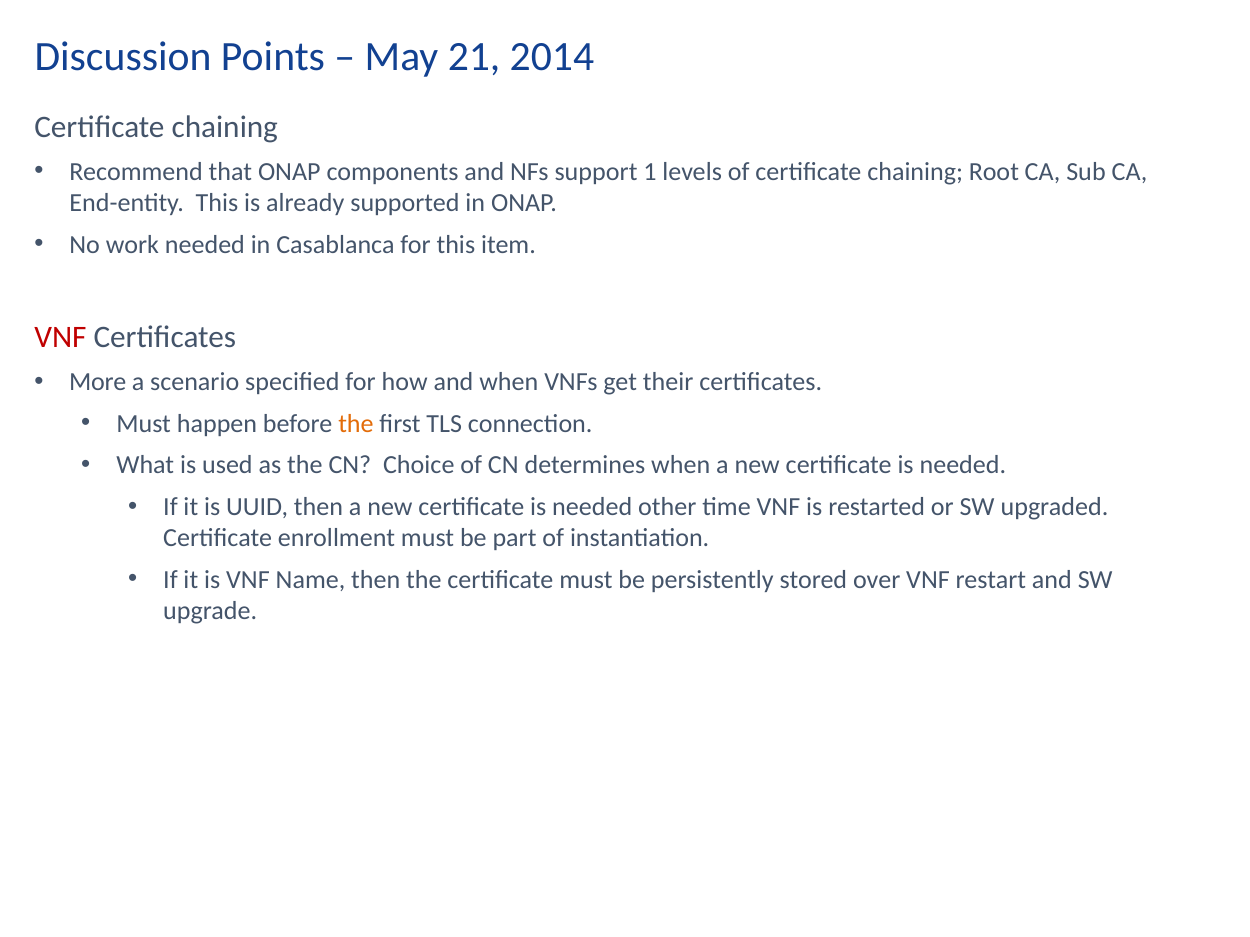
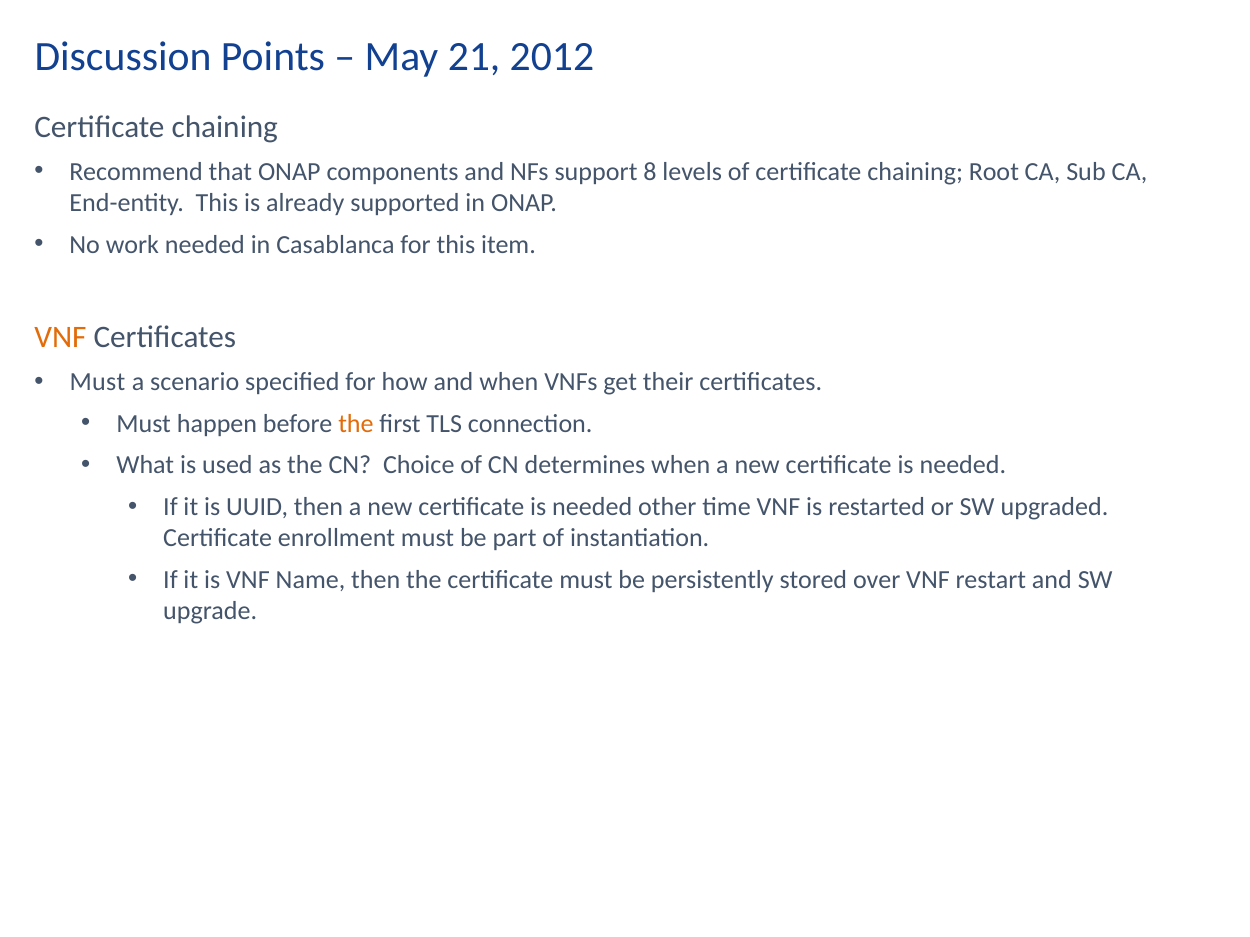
2014: 2014 -> 2012
1: 1 -> 8
VNF at (60, 338) colour: red -> orange
More at (98, 382): More -> Must
